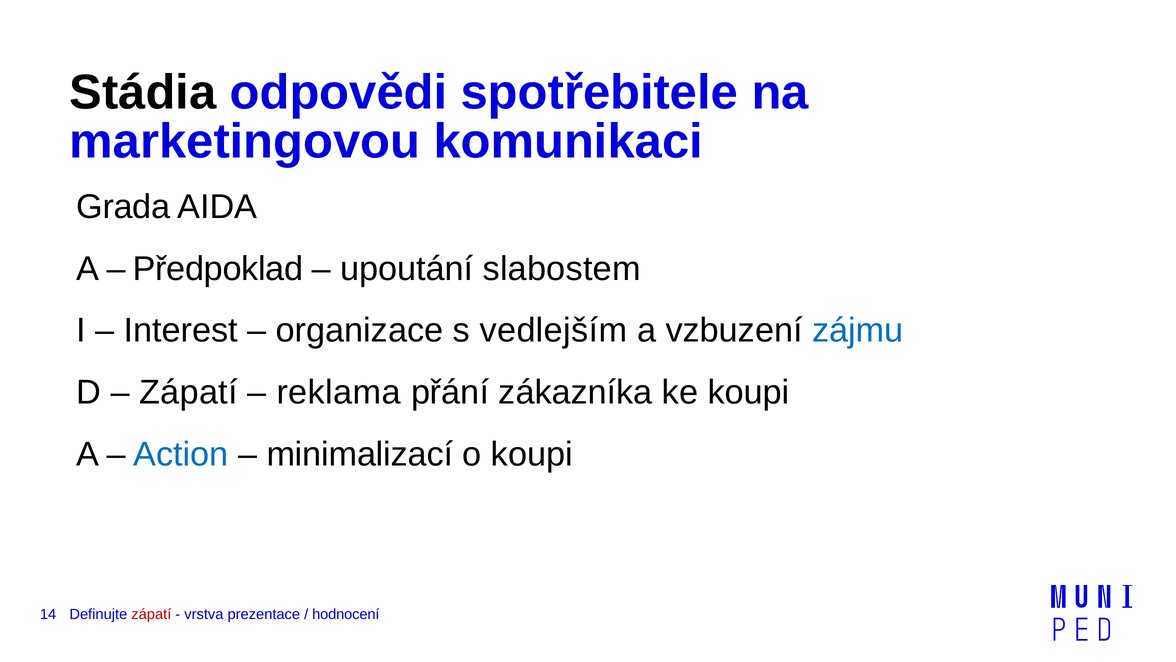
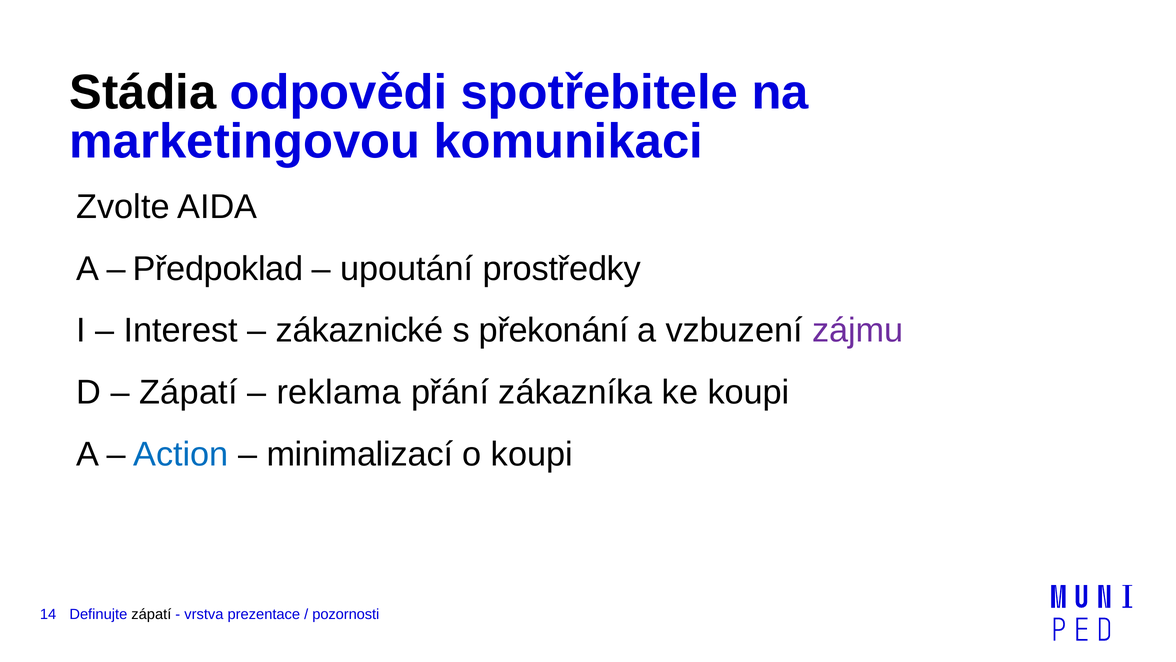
Grada: Grada -> Zvolte
slabostem: slabostem -> prostředky
organizace: organizace -> zákaznické
vedlejším: vedlejším -> překonání
zájmu colour: blue -> purple
zápatí at (151, 614) colour: red -> black
hodnocení: hodnocení -> pozornosti
